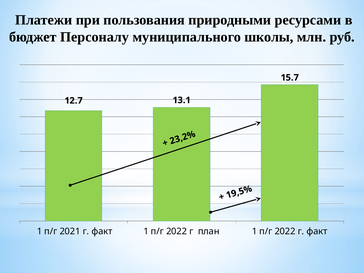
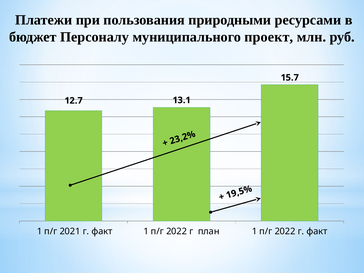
школы: школы -> проект
